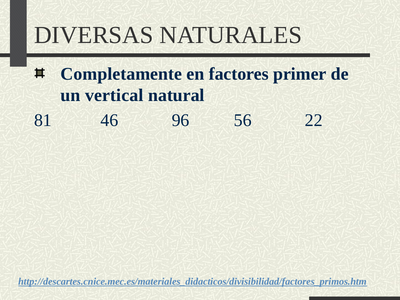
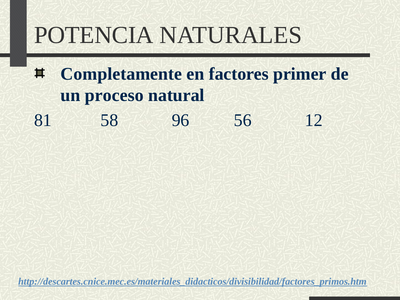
DIVERSAS: DIVERSAS -> POTENCIA
vertical: vertical -> proceso
46: 46 -> 58
22: 22 -> 12
